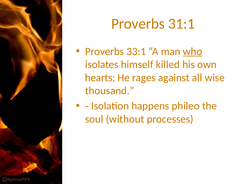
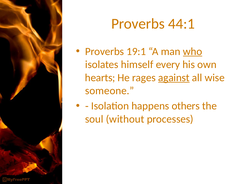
31:1: 31:1 -> 44:1
33:1: 33:1 -> 19:1
killed: killed -> every
against underline: none -> present
thousand: thousand -> someone
phileo: phileo -> others
